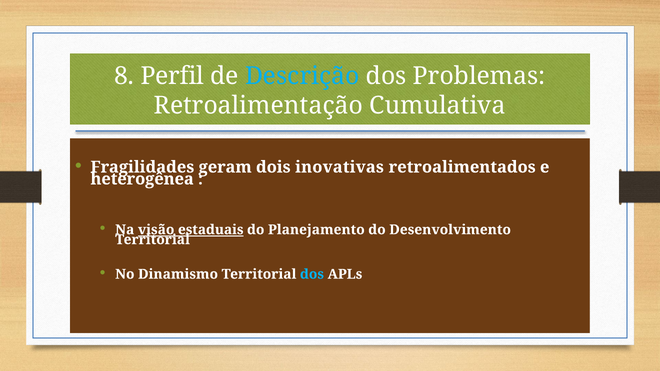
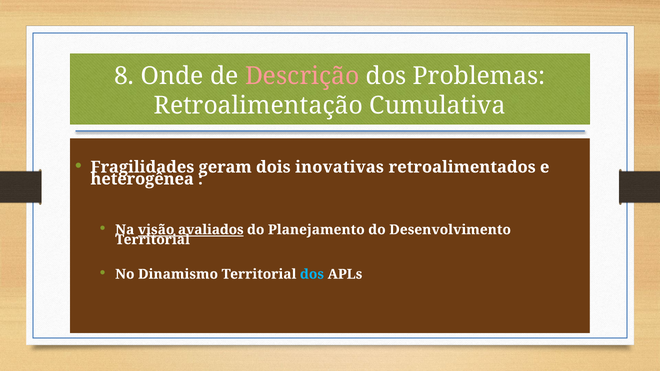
Perfil: Perfil -> Onde
Descrição colour: light blue -> pink
estaduais: estaduais -> avaliados
